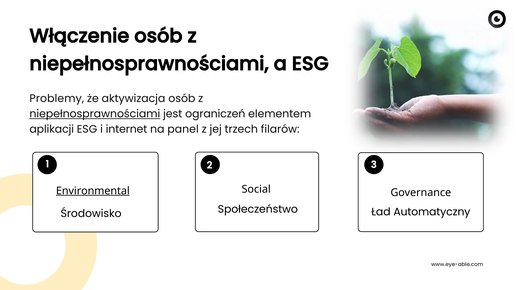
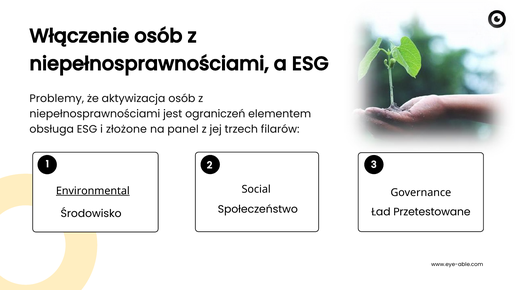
niepełnosprawnościami at (95, 114) underline: present -> none
aplikacji: aplikacji -> obsługa
internet: internet -> złożone
Automatyczny: Automatyczny -> Przetestowane
